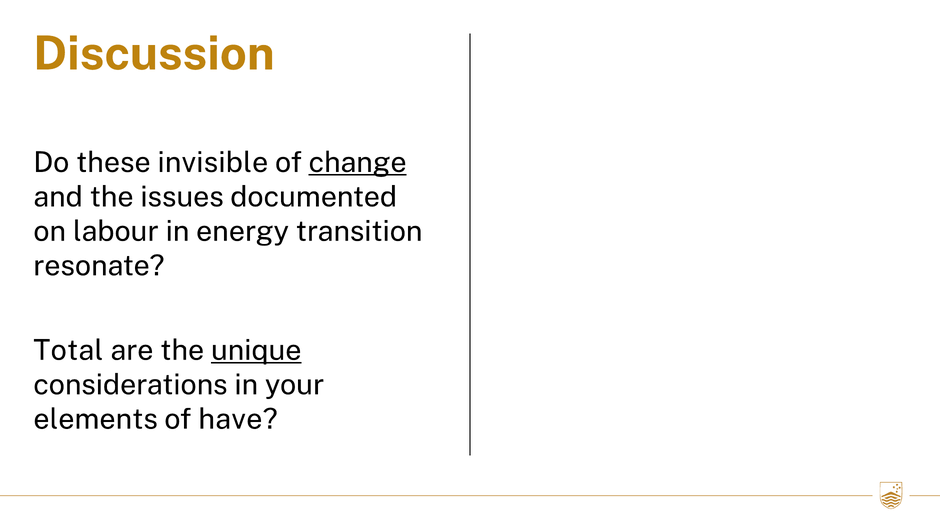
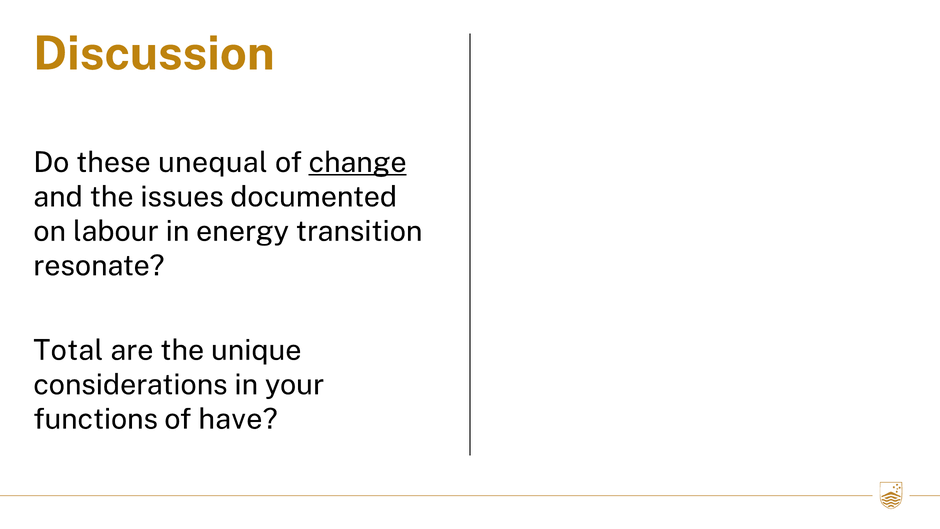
invisible: invisible -> unequal
unique underline: present -> none
elements: elements -> functions
